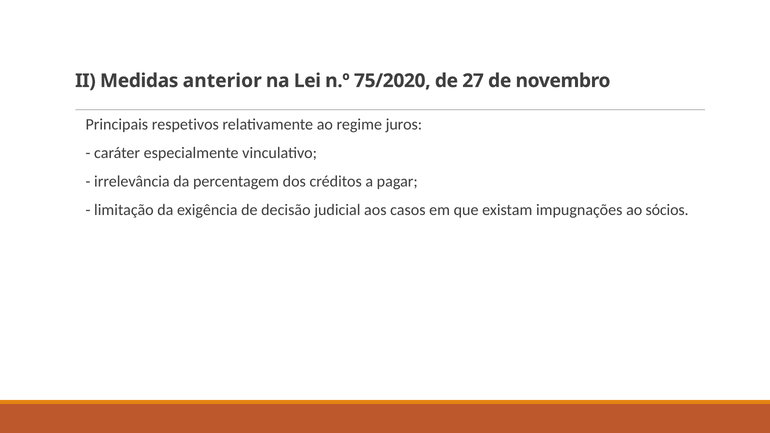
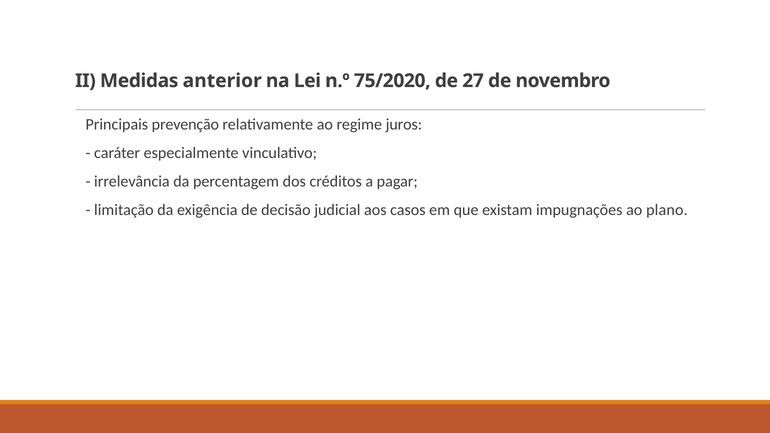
respetivos: respetivos -> prevenção
sócios: sócios -> plano
